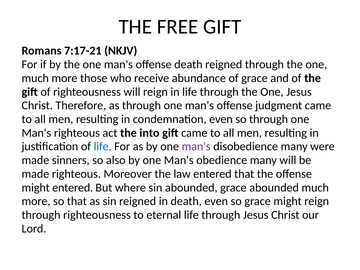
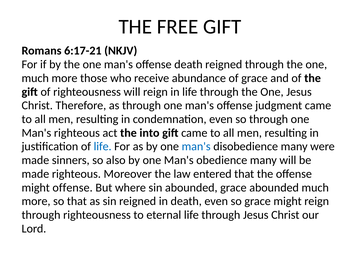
7:17-21: 7:17-21 -> 6:17-21
man's at (196, 147) colour: purple -> blue
might entered: entered -> offense
